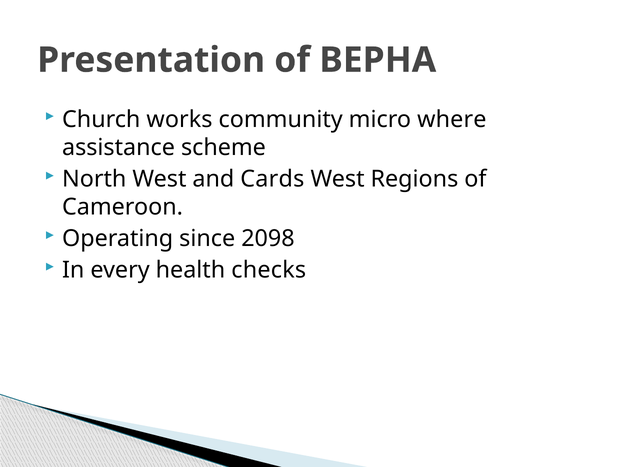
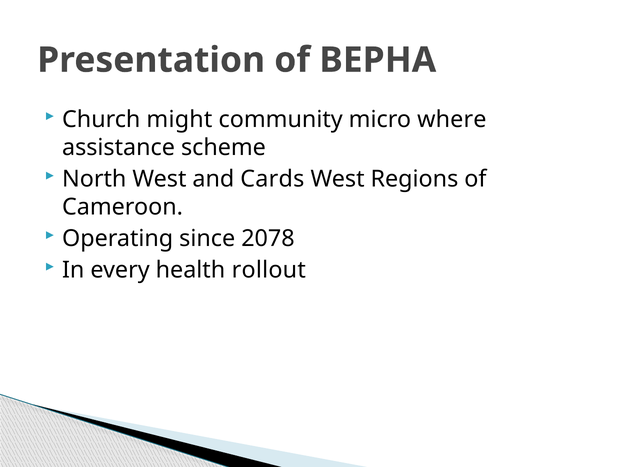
works: works -> might
2098: 2098 -> 2078
checks: checks -> rollout
